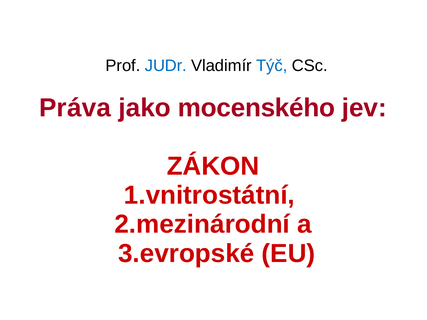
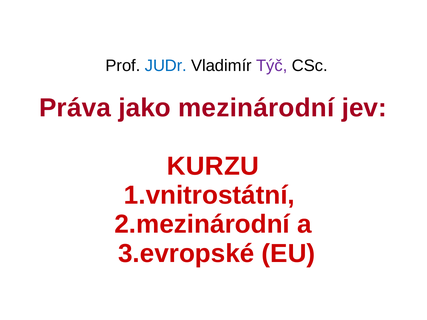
Týč colour: blue -> purple
mocenského: mocenského -> mezinárodní
ZÁKON: ZÁKON -> KURZU
